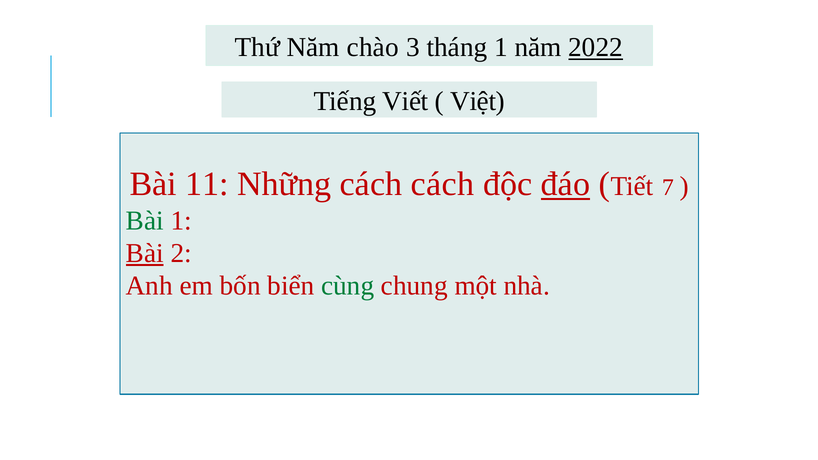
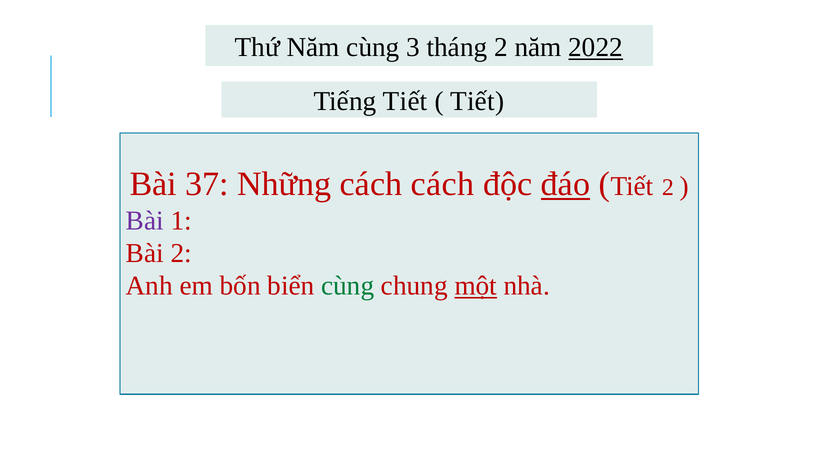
Năm chào: chào -> cùng
tháng 1: 1 -> 2
Tiếng Viết: Viết -> Tiết
Việt at (478, 101): Việt -> Tiết
11: 11 -> 37
Tiết 7: 7 -> 2
Bài at (145, 221) colour: green -> purple
Bài at (145, 253) underline: present -> none
một underline: none -> present
